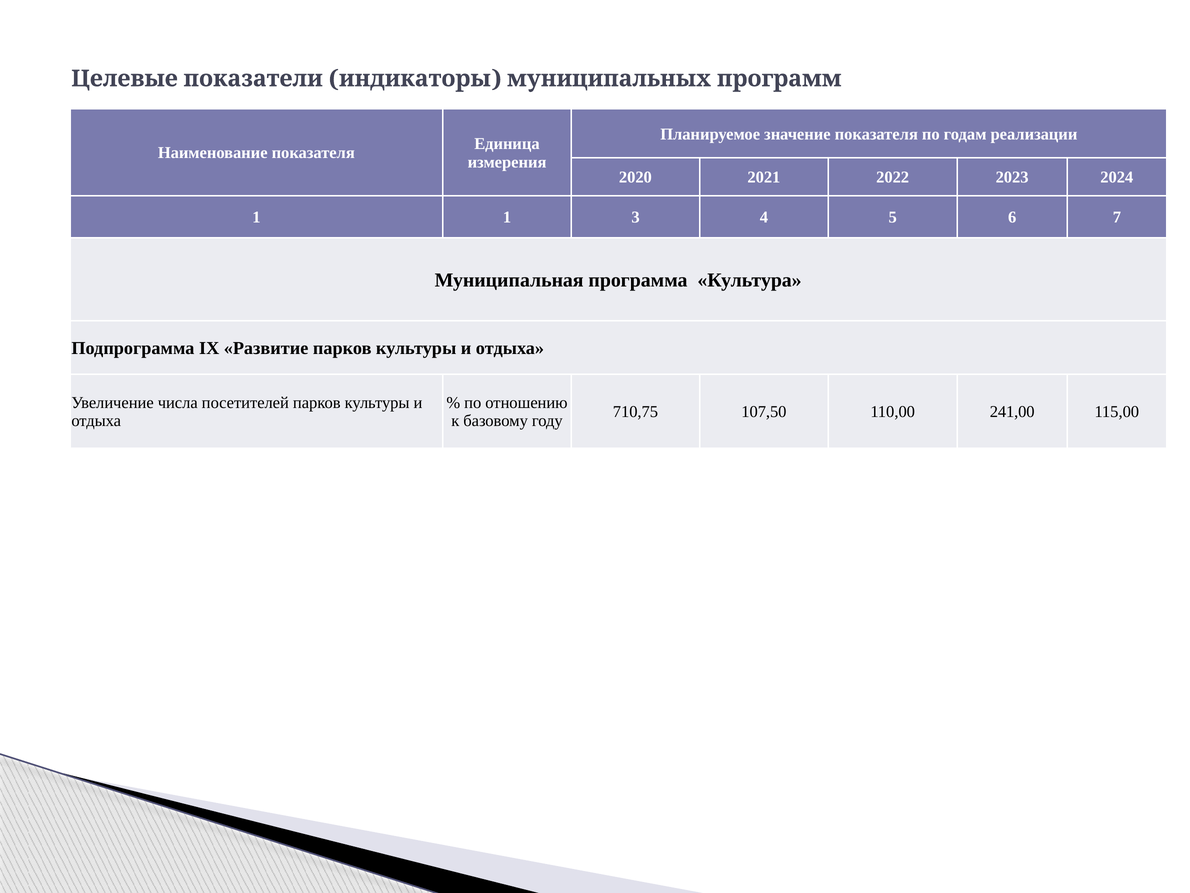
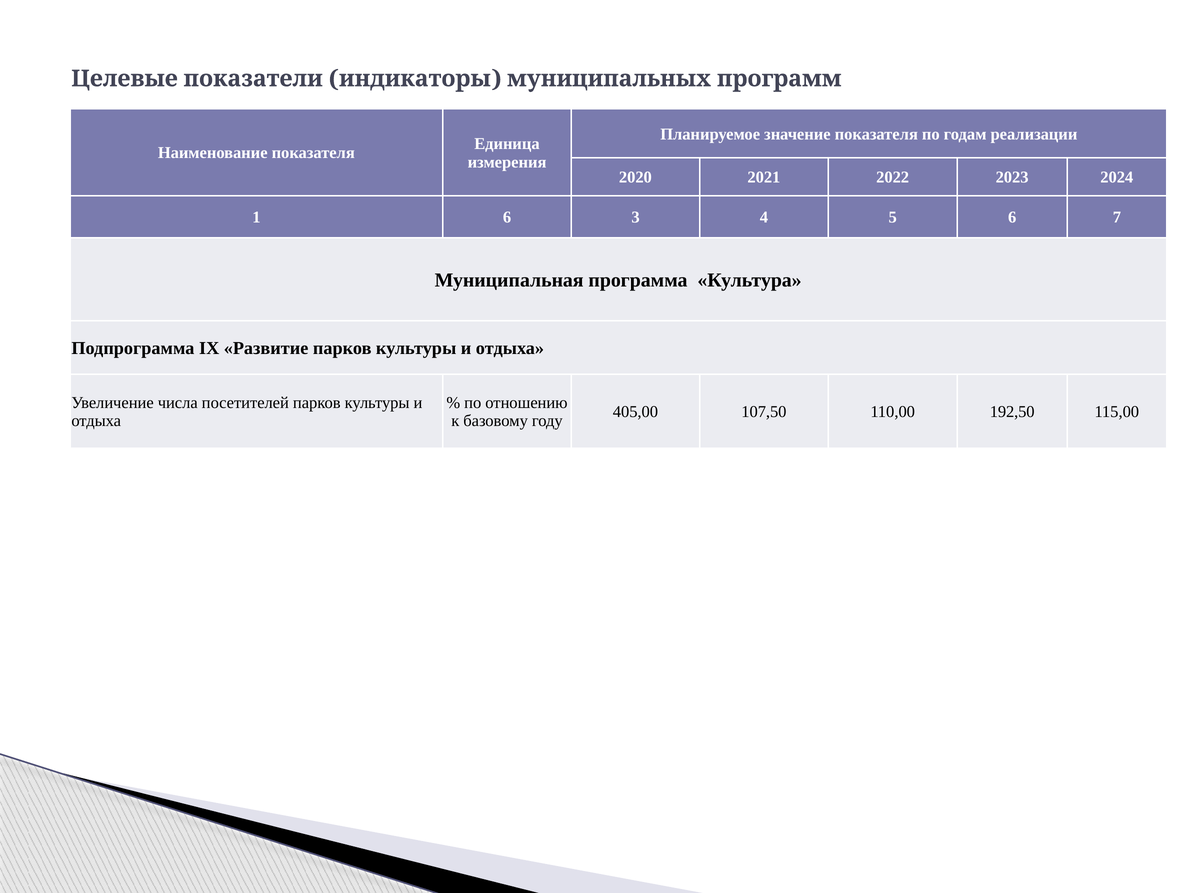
1 1: 1 -> 6
710,75: 710,75 -> 405,00
241,00: 241,00 -> 192,50
